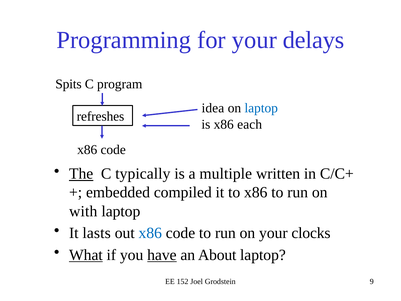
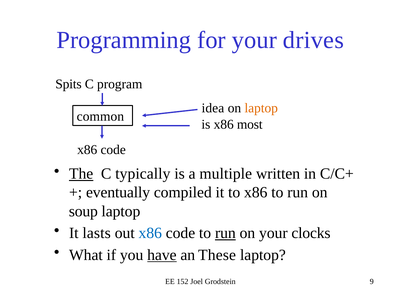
delays: delays -> drives
laptop at (261, 108) colour: blue -> orange
refreshes: refreshes -> common
each: each -> most
embedded: embedded -> eventually
with: with -> soup
run at (225, 233) underline: none -> present
What underline: present -> none
About: About -> These
